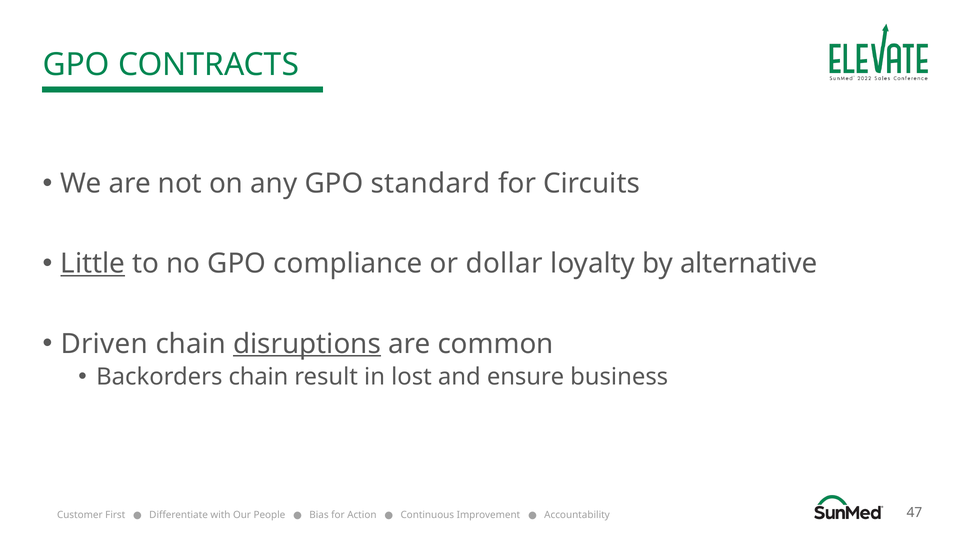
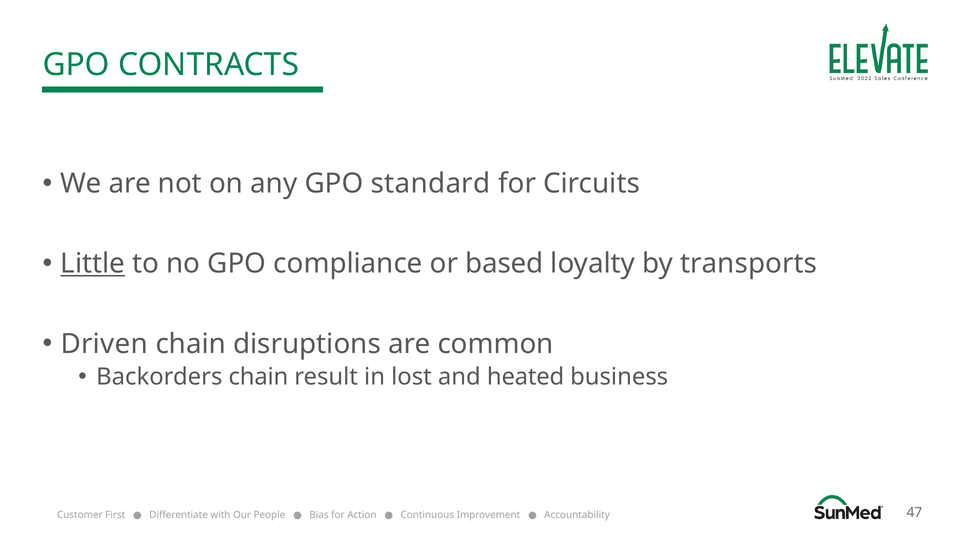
dollar: dollar -> based
alternative: alternative -> transports
disruptions underline: present -> none
ensure: ensure -> heated
